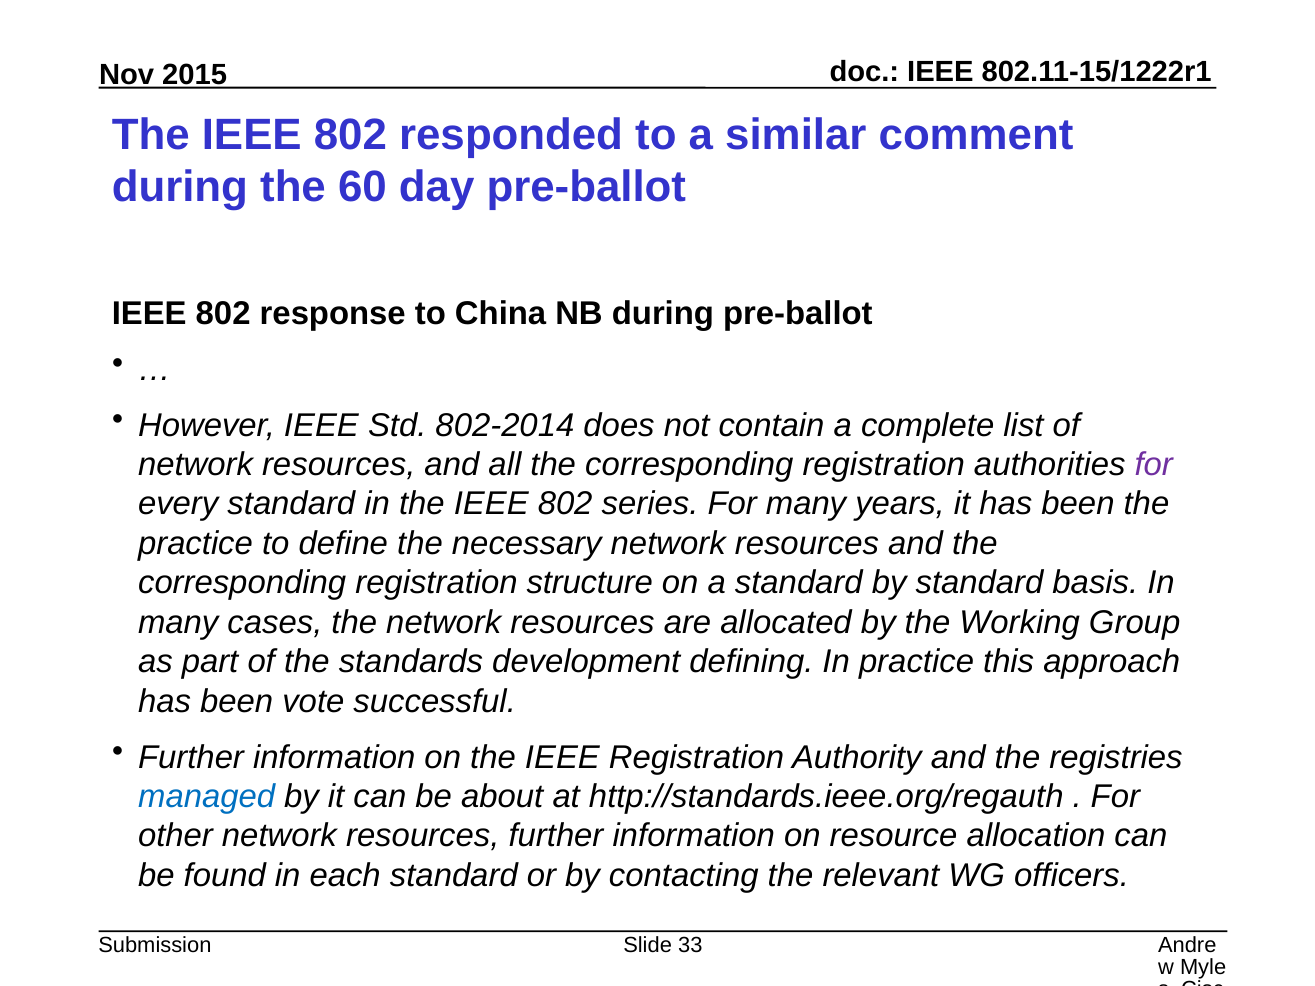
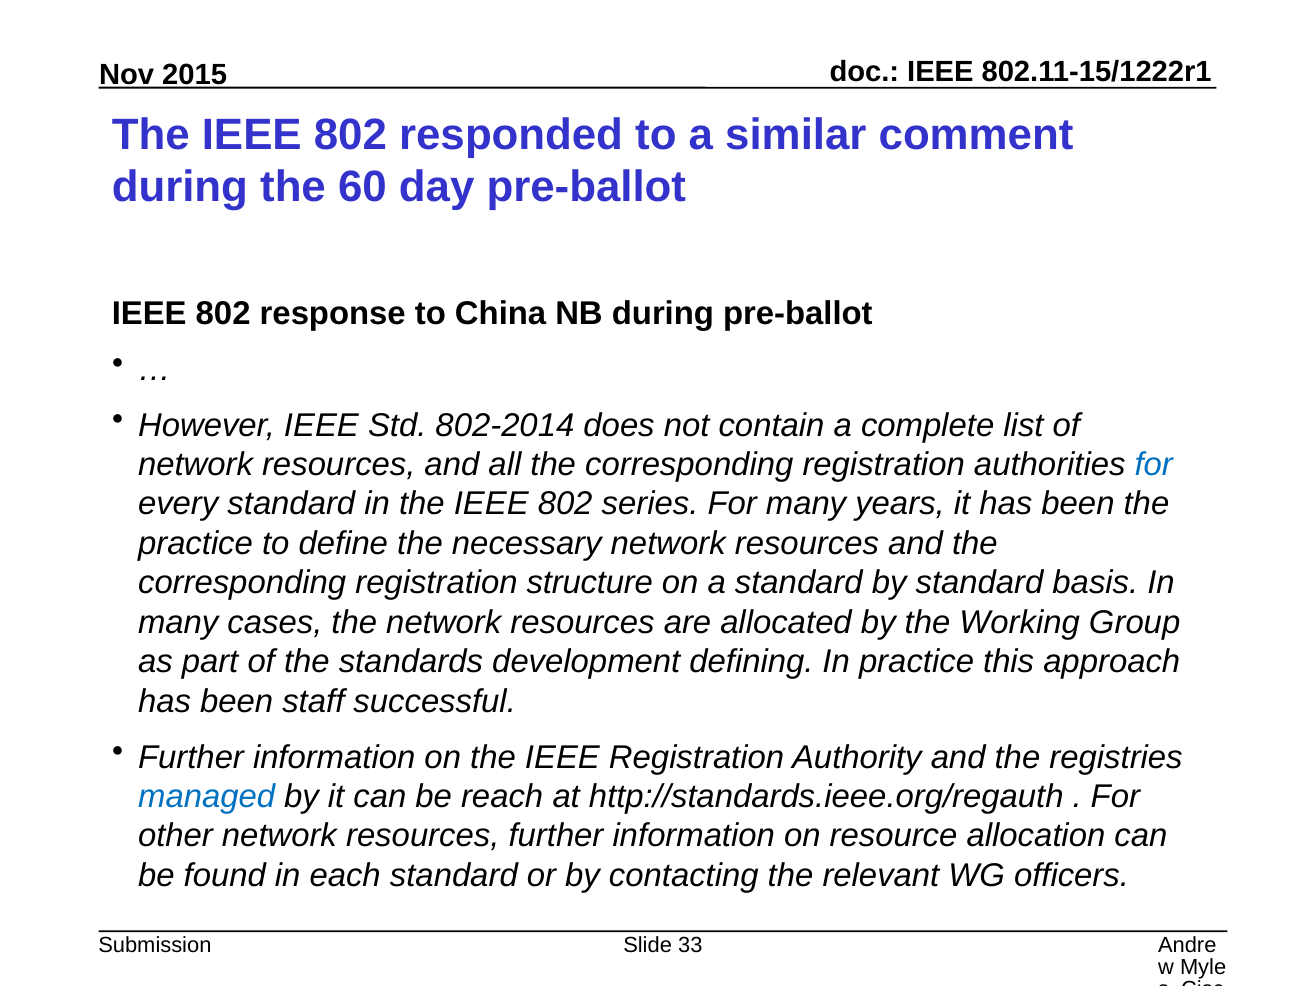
for at (1154, 465) colour: purple -> blue
vote: vote -> staff
about: about -> reach
